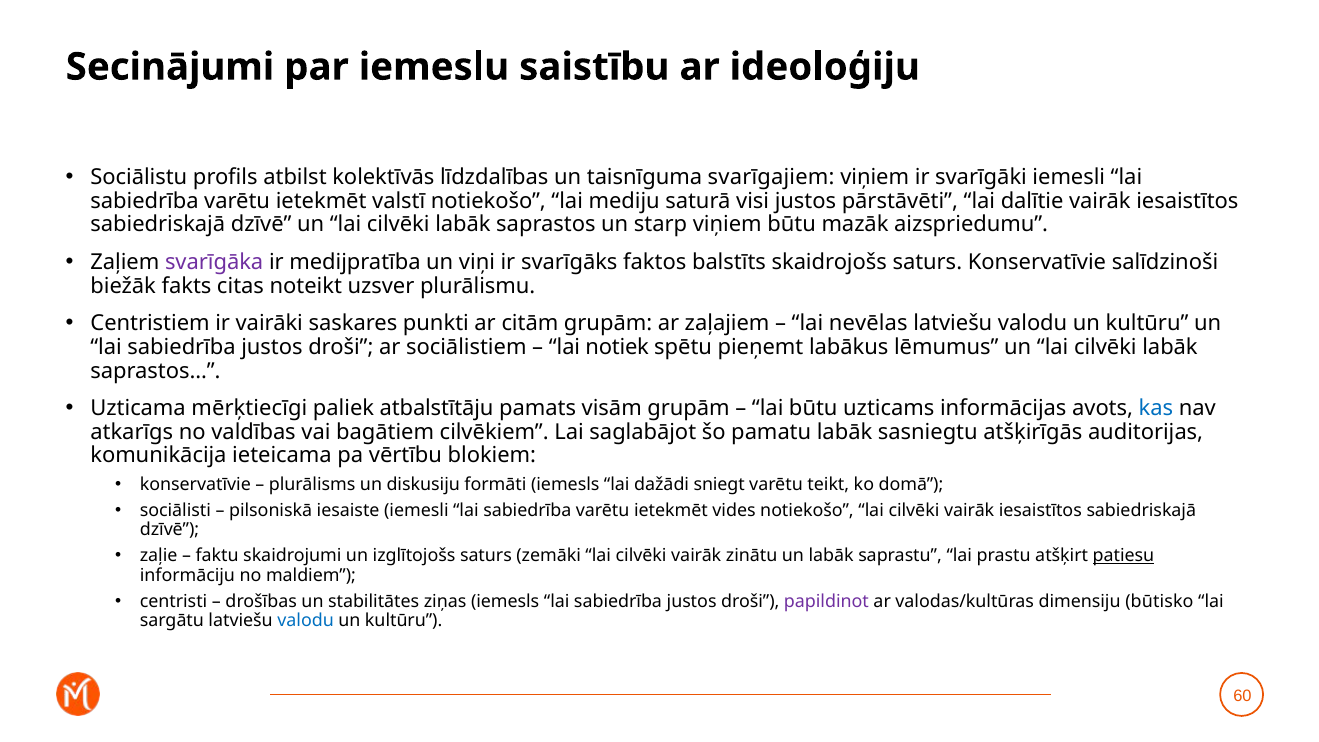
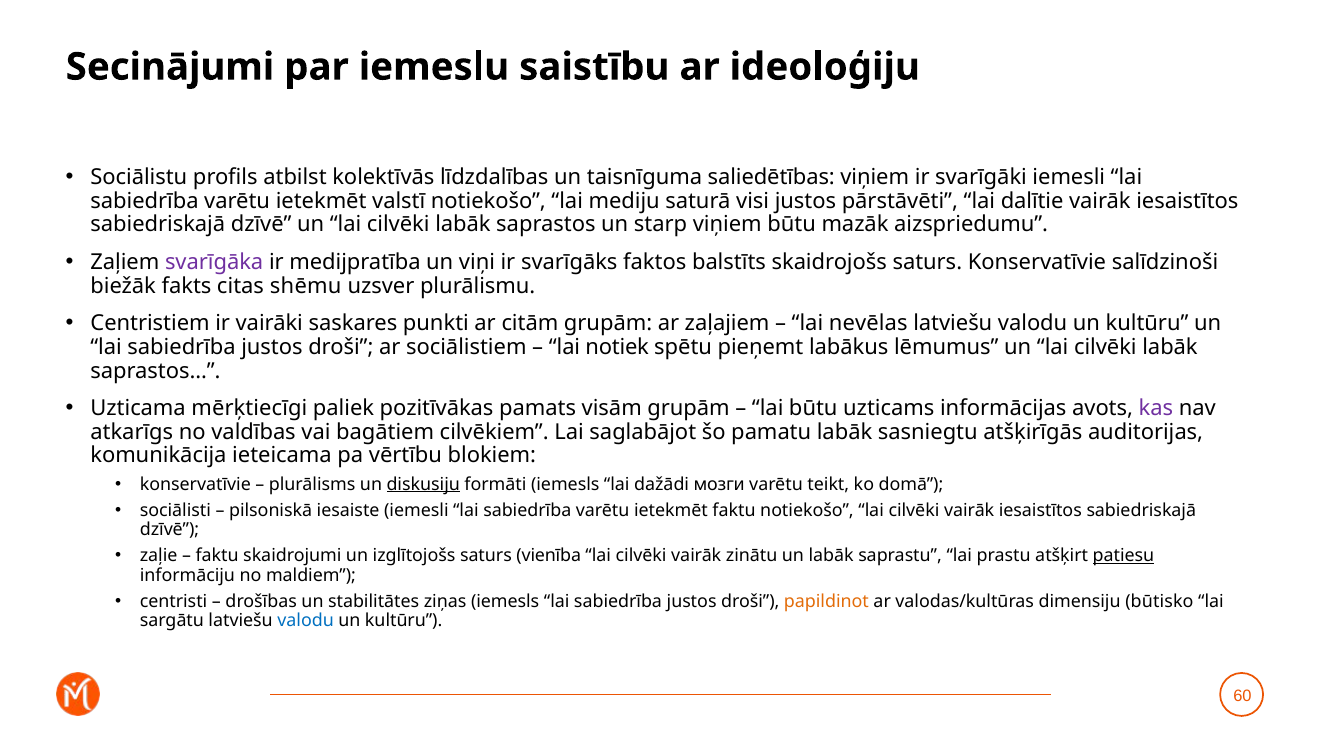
svarīgajiem: svarīgajiem -> saliedētības
noteikt: noteikt -> shēmu
atbalstītāju: atbalstītāju -> pozitīvākas
kas colour: blue -> purple
diskusiju underline: none -> present
sniegt: sniegt -> мозги
ietekmēt vides: vides -> faktu
zemāki: zemāki -> vienība
papildinot colour: purple -> orange
